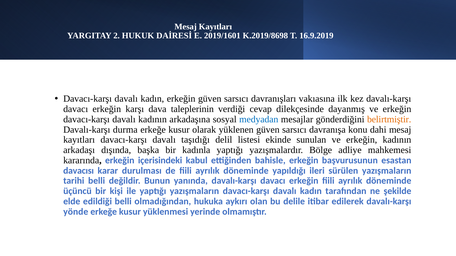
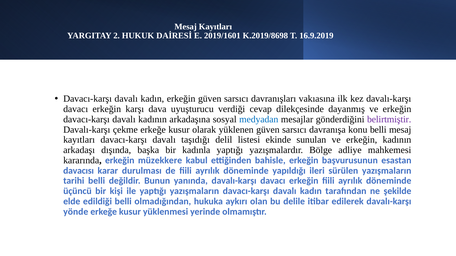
taleplerinin: taleplerinin -> uyuşturucu
belirtmiştir colour: orange -> purple
durma: durma -> çekme
konu dahi: dahi -> belli
içerisindeki: içerisindeki -> müzekkere
